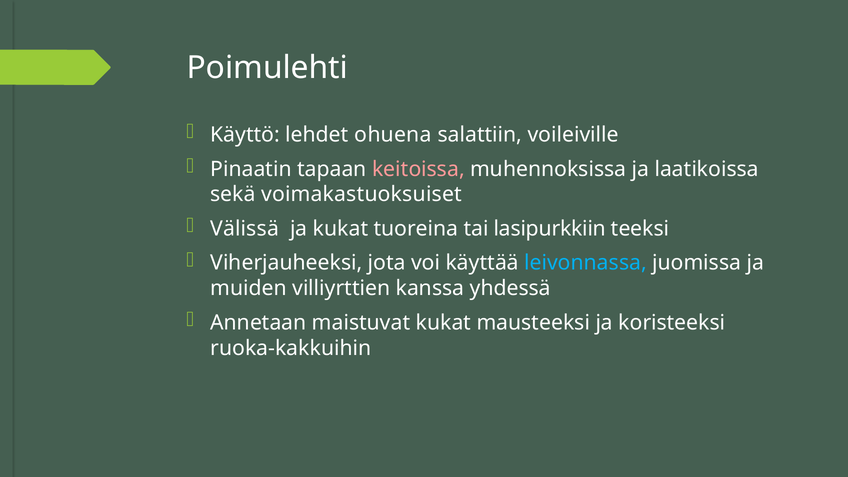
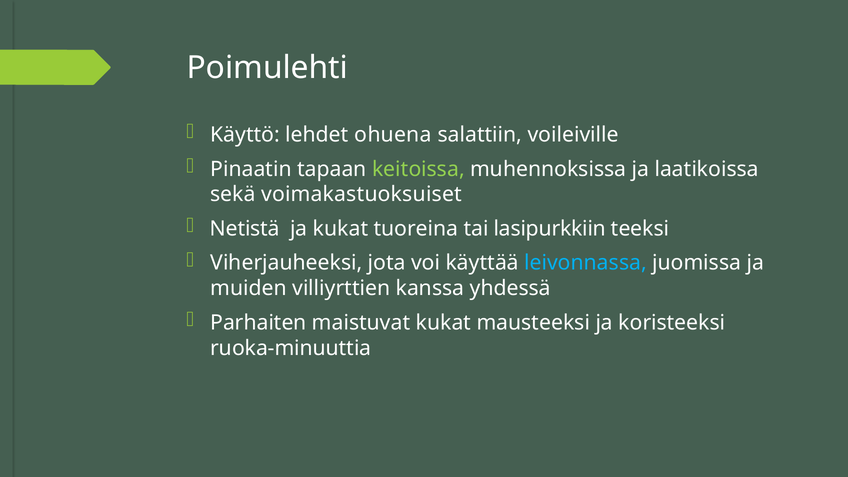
keitoissa colour: pink -> light green
Välissä: Välissä -> Netistä
Annetaan: Annetaan -> Parhaiten
ruoka-kakkuihin: ruoka-kakkuihin -> ruoka-minuuttia
